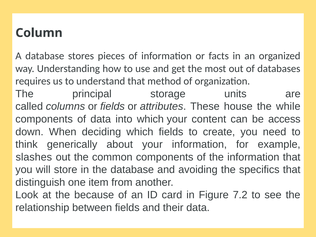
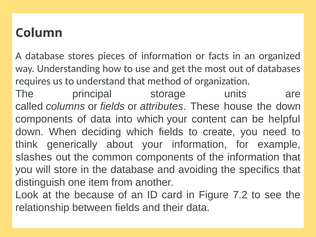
the while: while -> down
access: access -> helpful
